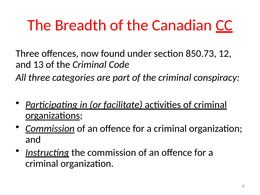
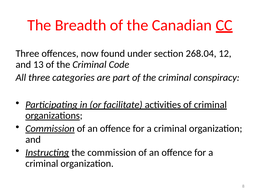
850.73: 850.73 -> 268.04
